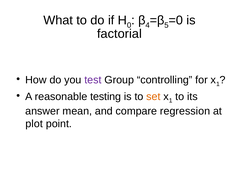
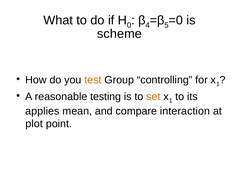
factorial: factorial -> scheme
test colour: purple -> orange
answer: answer -> applies
regression: regression -> interaction
